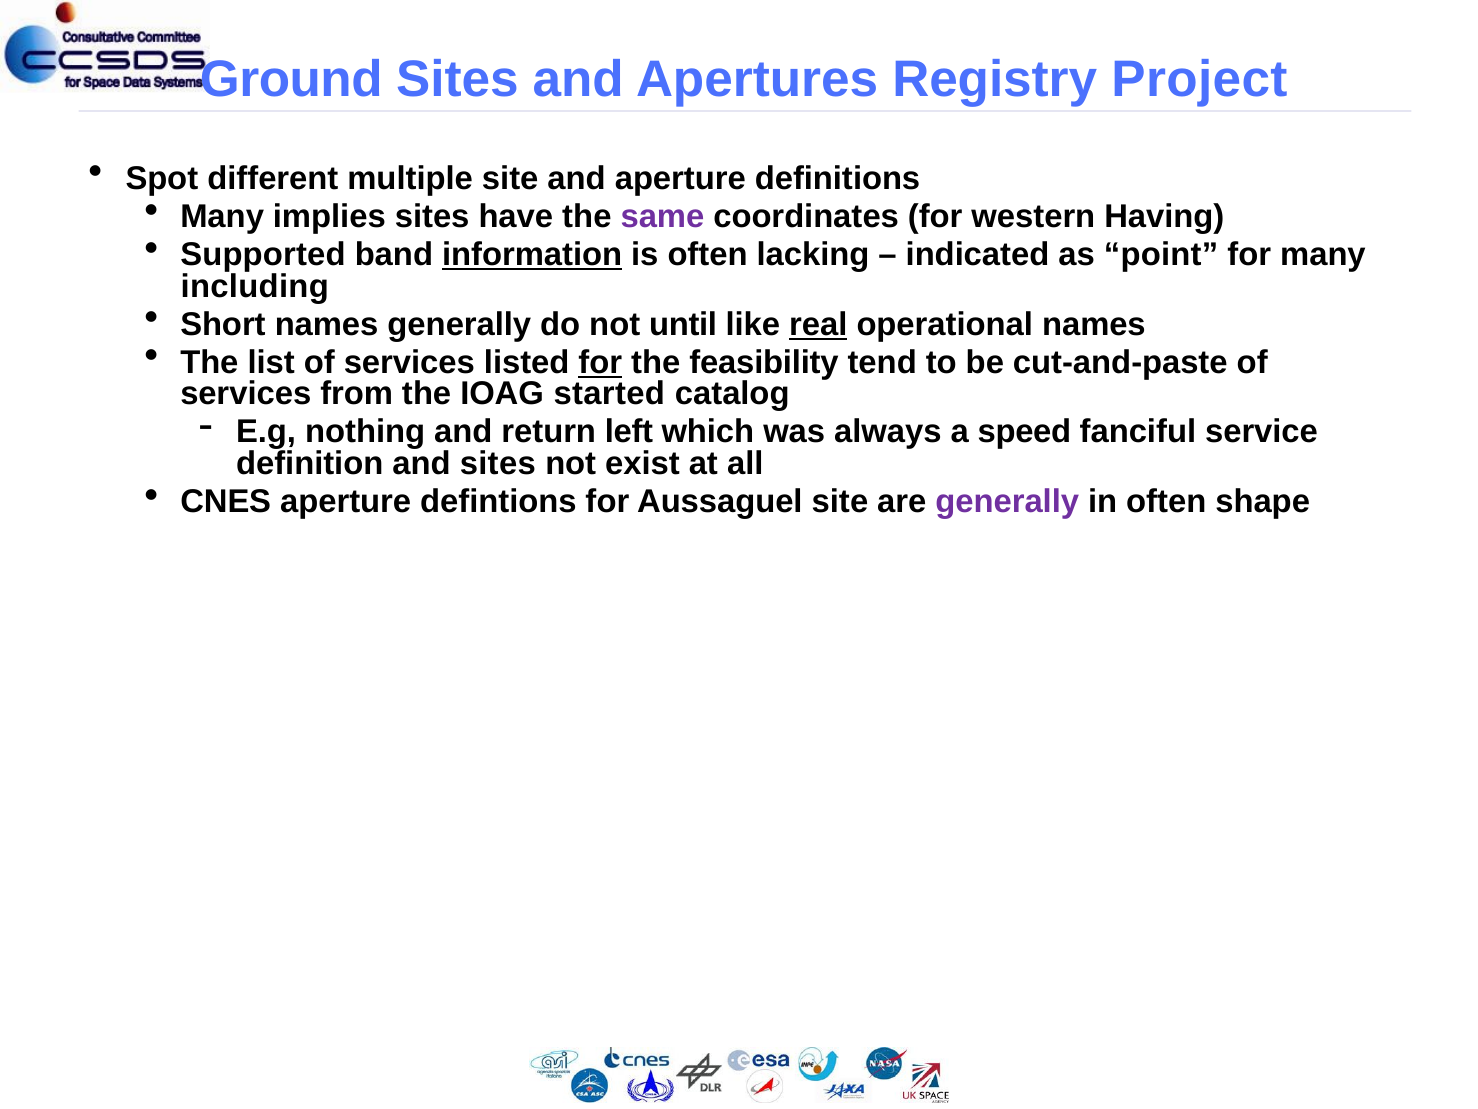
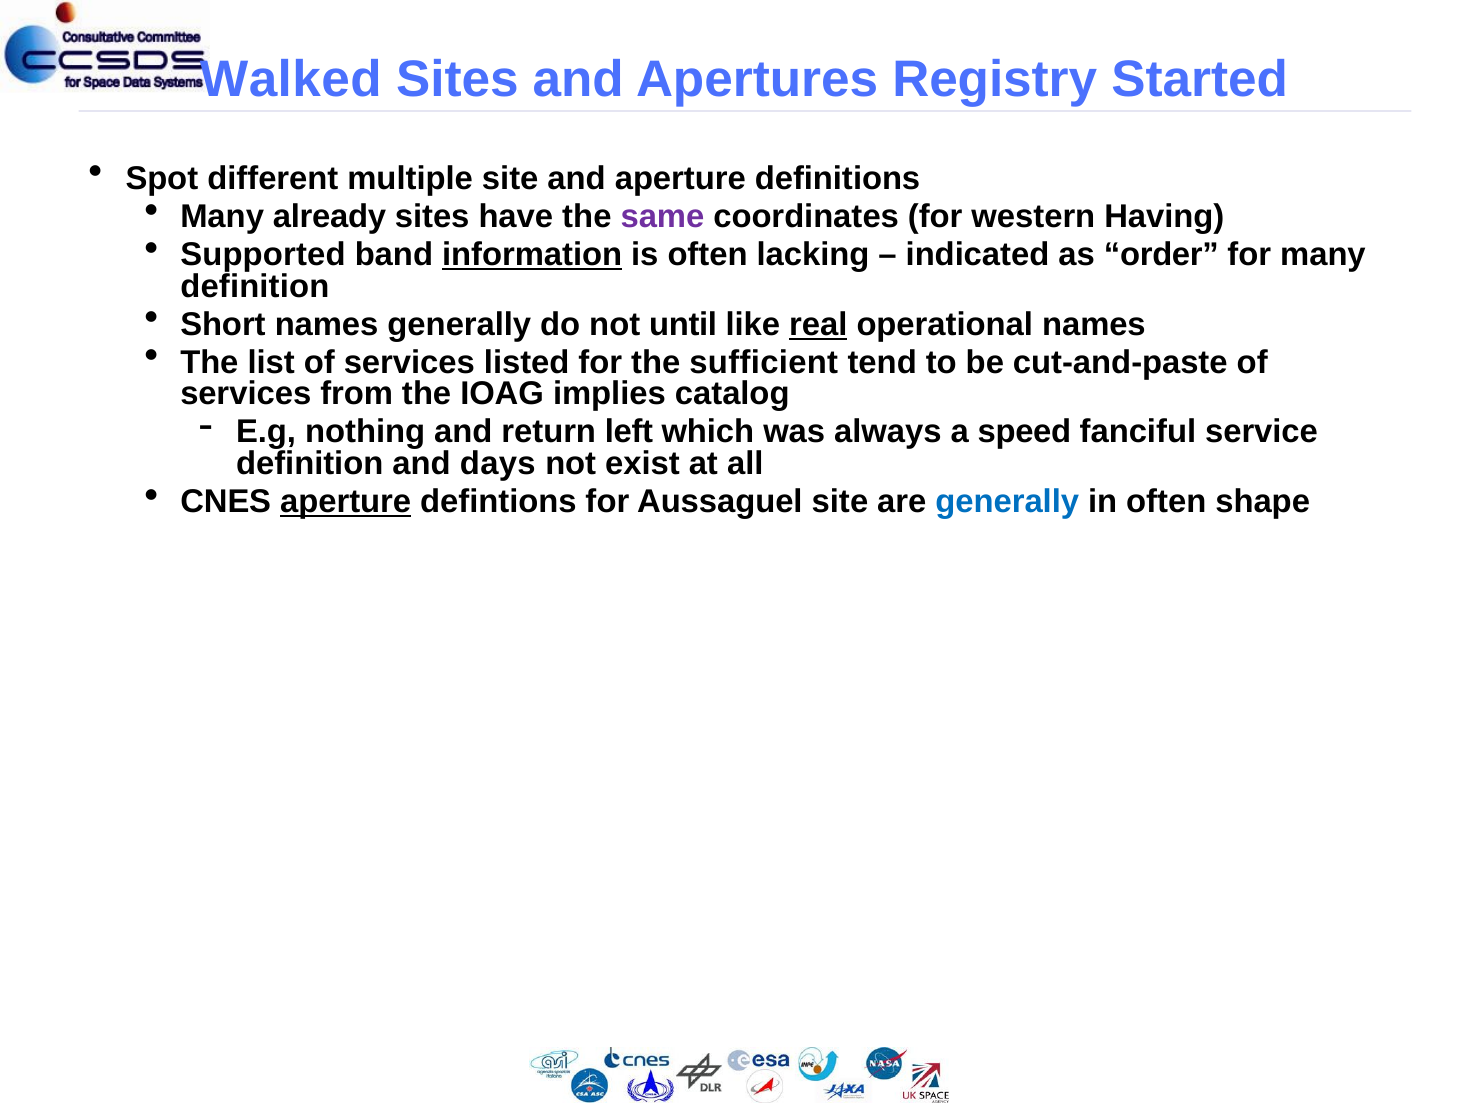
Ground: Ground -> Walked
Project: Project -> Started
implies: implies -> already
point: point -> order
including at (255, 286): including -> definition
for at (600, 362) underline: present -> none
feasibility: feasibility -> sufficient
started: started -> implies
and sites: sites -> days
aperture at (346, 502) underline: none -> present
generally at (1007, 502) colour: purple -> blue
